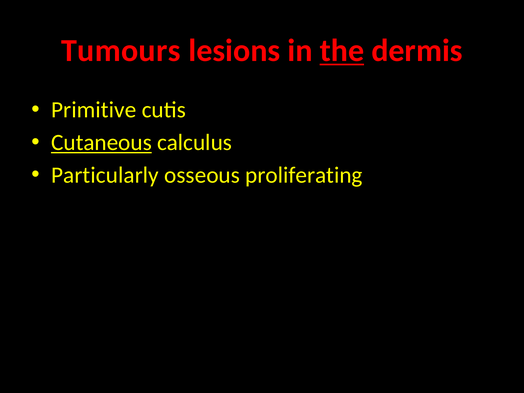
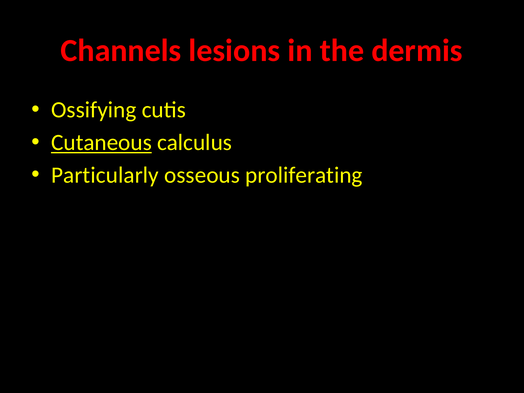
Tumours: Tumours -> Channels
the underline: present -> none
Primitive: Primitive -> Ossifying
